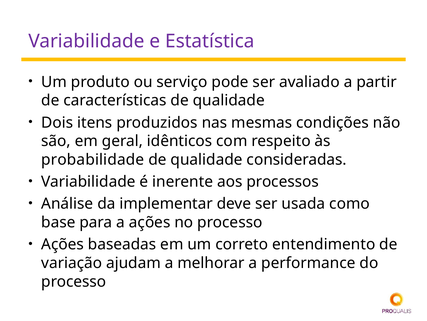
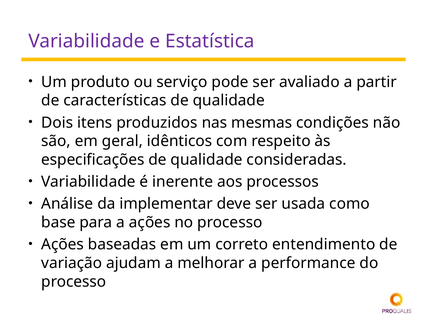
probabilidade: probabilidade -> especificações
